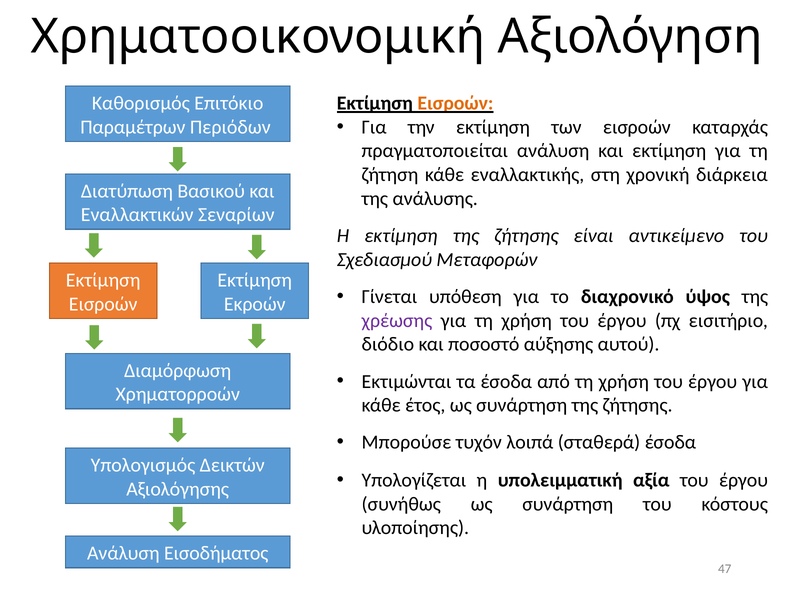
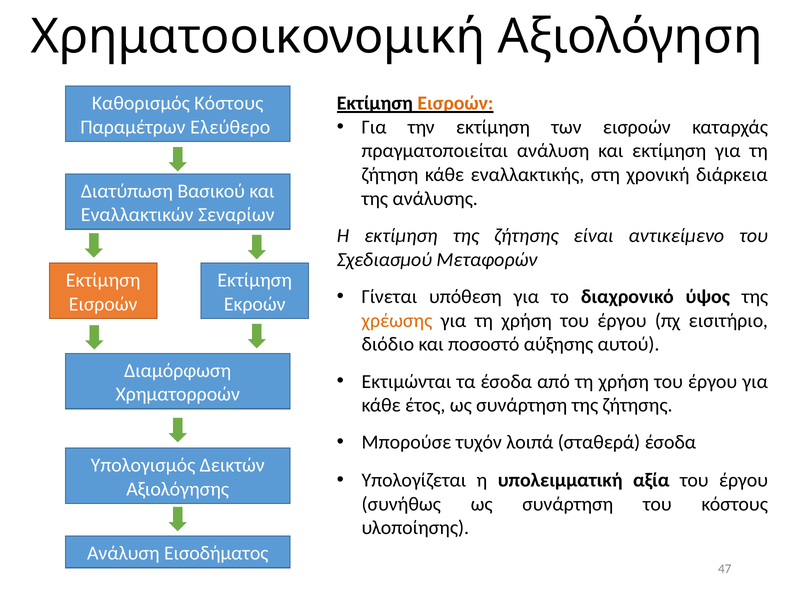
Καθορισμός Επιτόκιο: Επιτόκιο -> Κόστους
Περιόδων: Περιόδων -> Ελεύθερο
χρέωσης colour: purple -> orange
